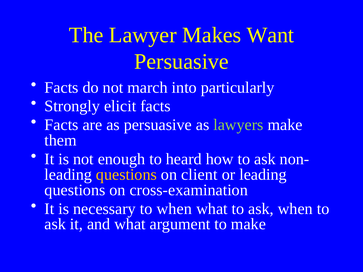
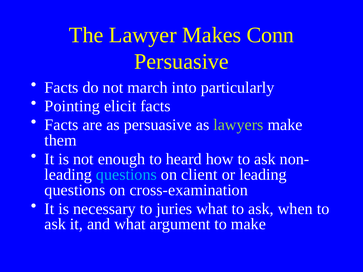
Want: Want -> Conn
Strongly: Strongly -> Pointing
questions at (126, 175) colour: yellow -> light blue
to when: when -> juries
